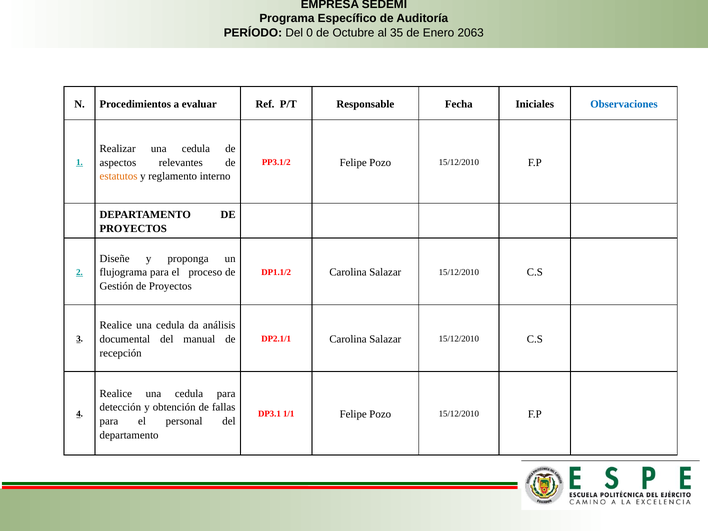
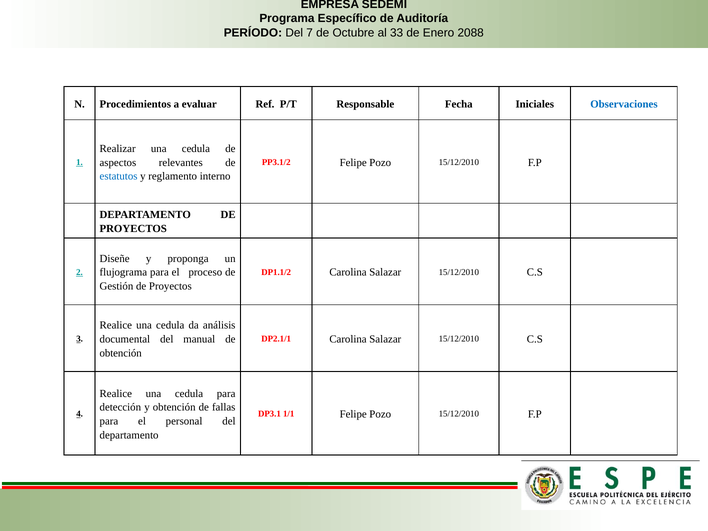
0: 0 -> 7
35: 35 -> 33
2063: 2063 -> 2088
estatutos colour: orange -> blue
recepción at (121, 353): recepción -> obtención
